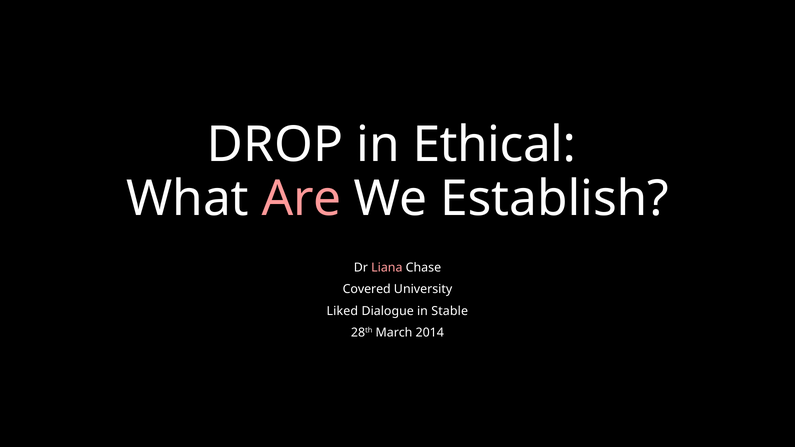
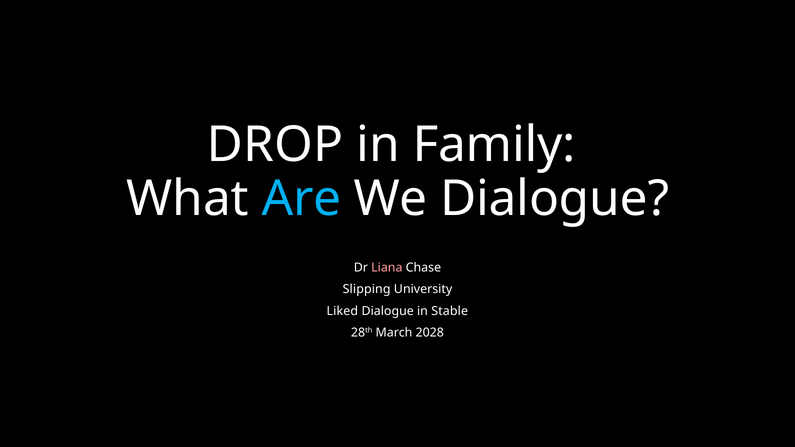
Ethical: Ethical -> Family
Are colour: pink -> light blue
We Establish: Establish -> Dialogue
Covered: Covered -> Slipping
2014: 2014 -> 2028
